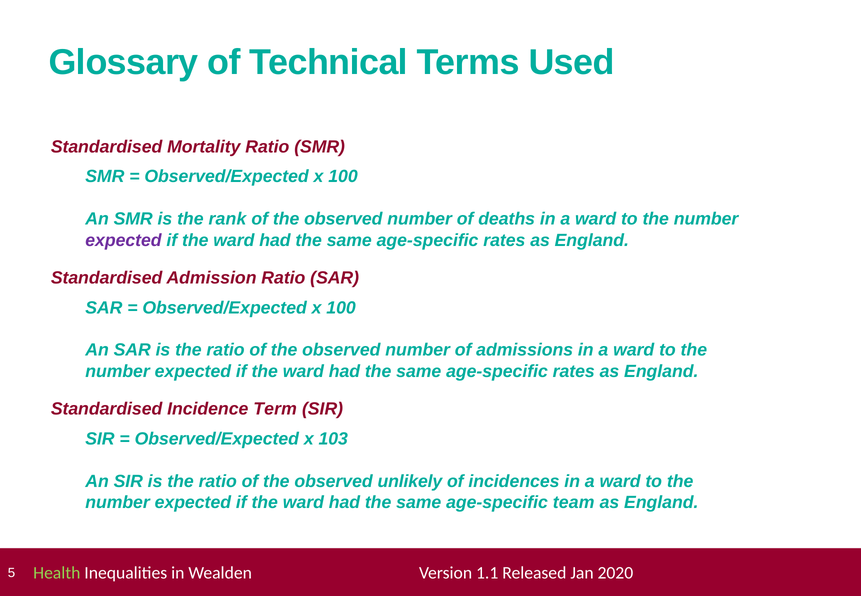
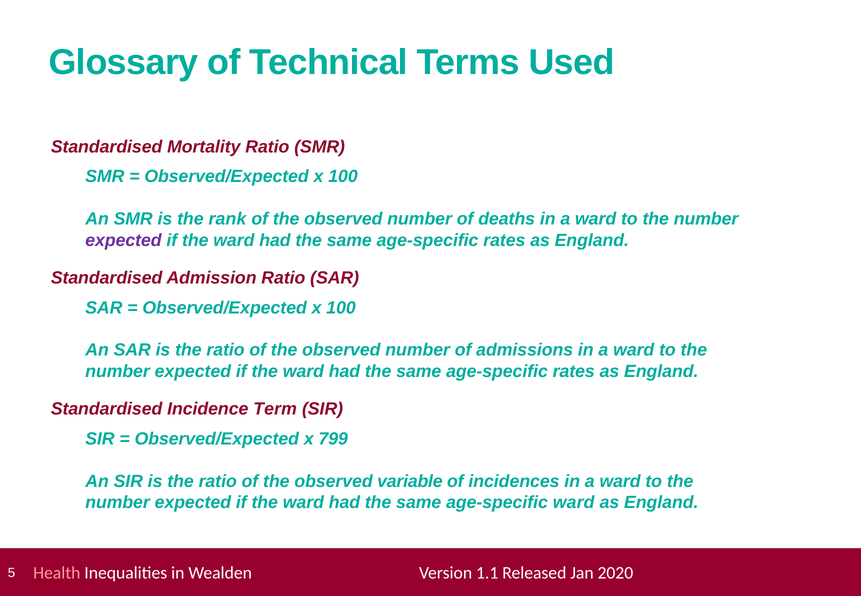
103: 103 -> 799
unlikely: unlikely -> variable
age-specific team: team -> ward
Health colour: light green -> pink
